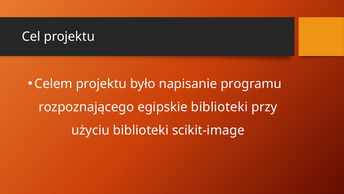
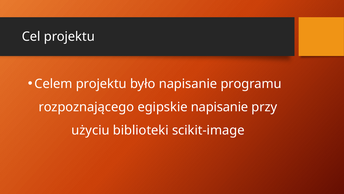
egipskie biblioteki: biblioteki -> napisanie
